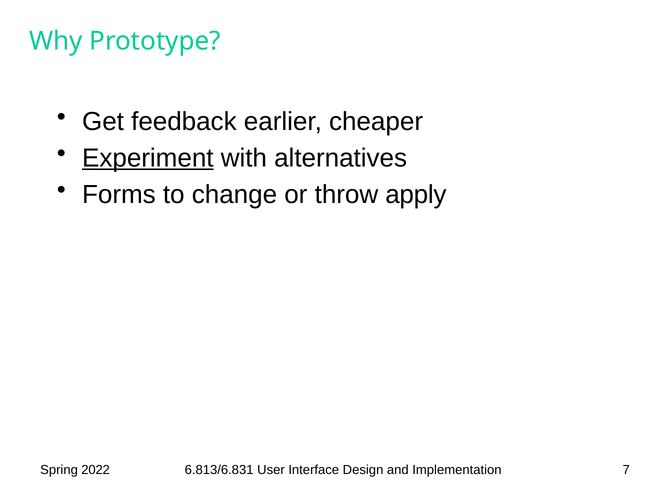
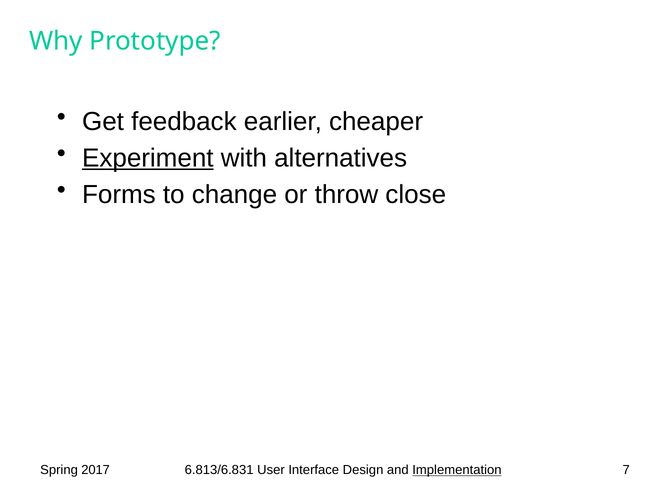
apply: apply -> close
2022: 2022 -> 2017
Implementation underline: none -> present
